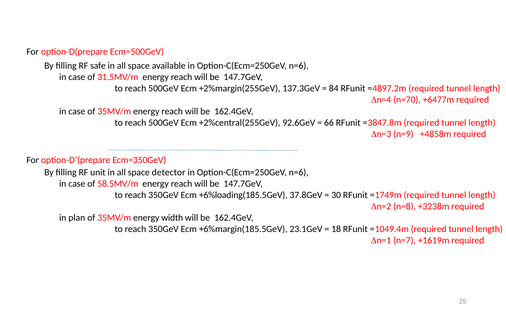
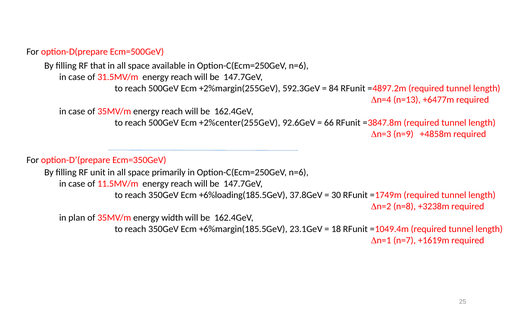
safe: safe -> that
137.3GeV: 137.3GeV -> 592.3GeV
n=70: n=70 -> n=13
+2%central(255GeV: +2%central(255GeV -> +2%center(255GeV
detector: detector -> primarily
58.5MV/m: 58.5MV/m -> 11.5MV/m
